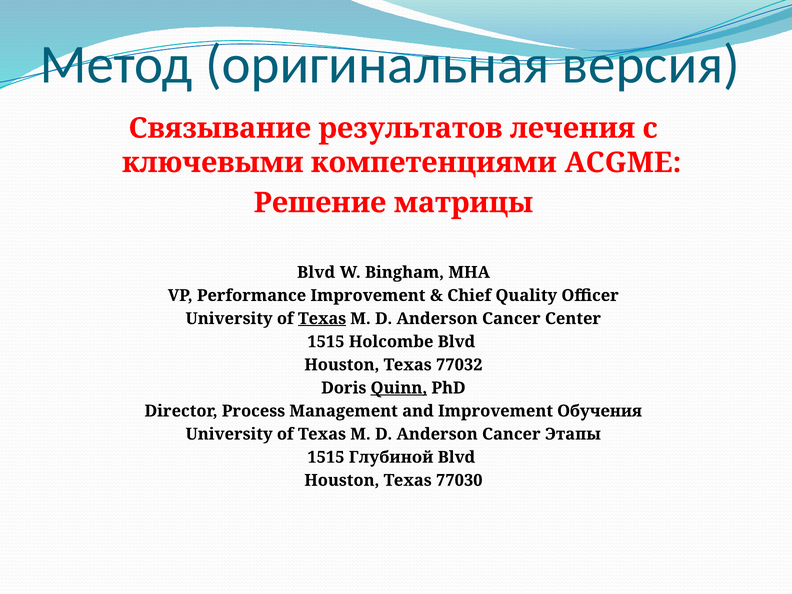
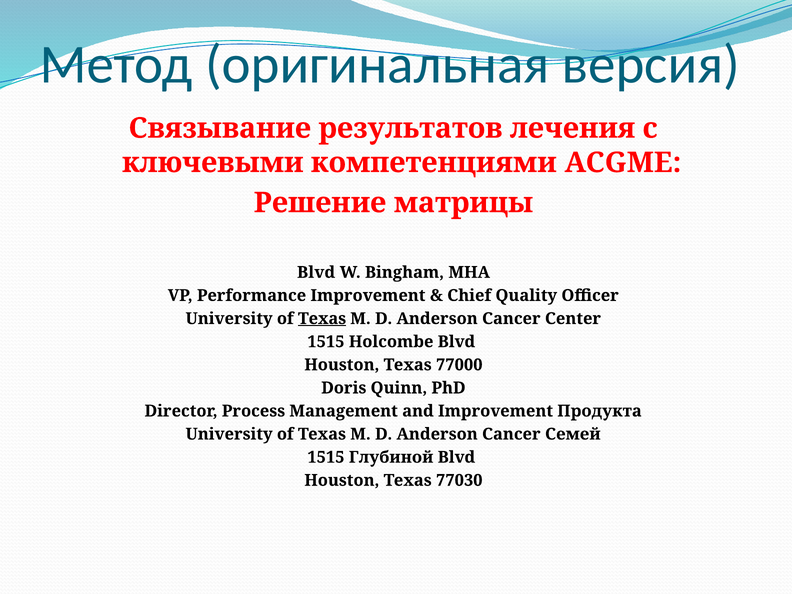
77032: 77032 -> 77000
Quinn underline: present -> none
Обучения: Обучения -> Продукта
Этапы: Этапы -> Семей
